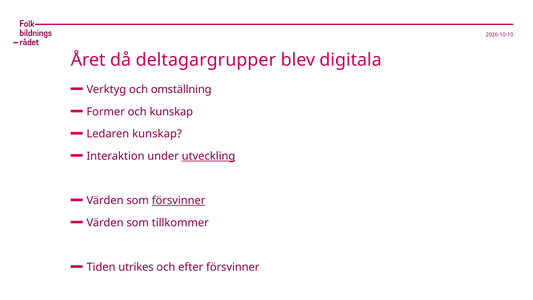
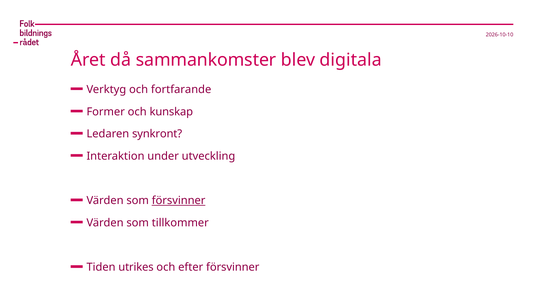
deltagargrupper: deltagargrupper -> sammankomster
omställning: omställning -> fortfarande
Ledaren kunskap: kunskap -> synkront
utveckling underline: present -> none
